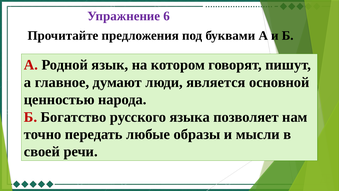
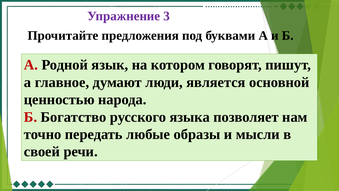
6: 6 -> 3
